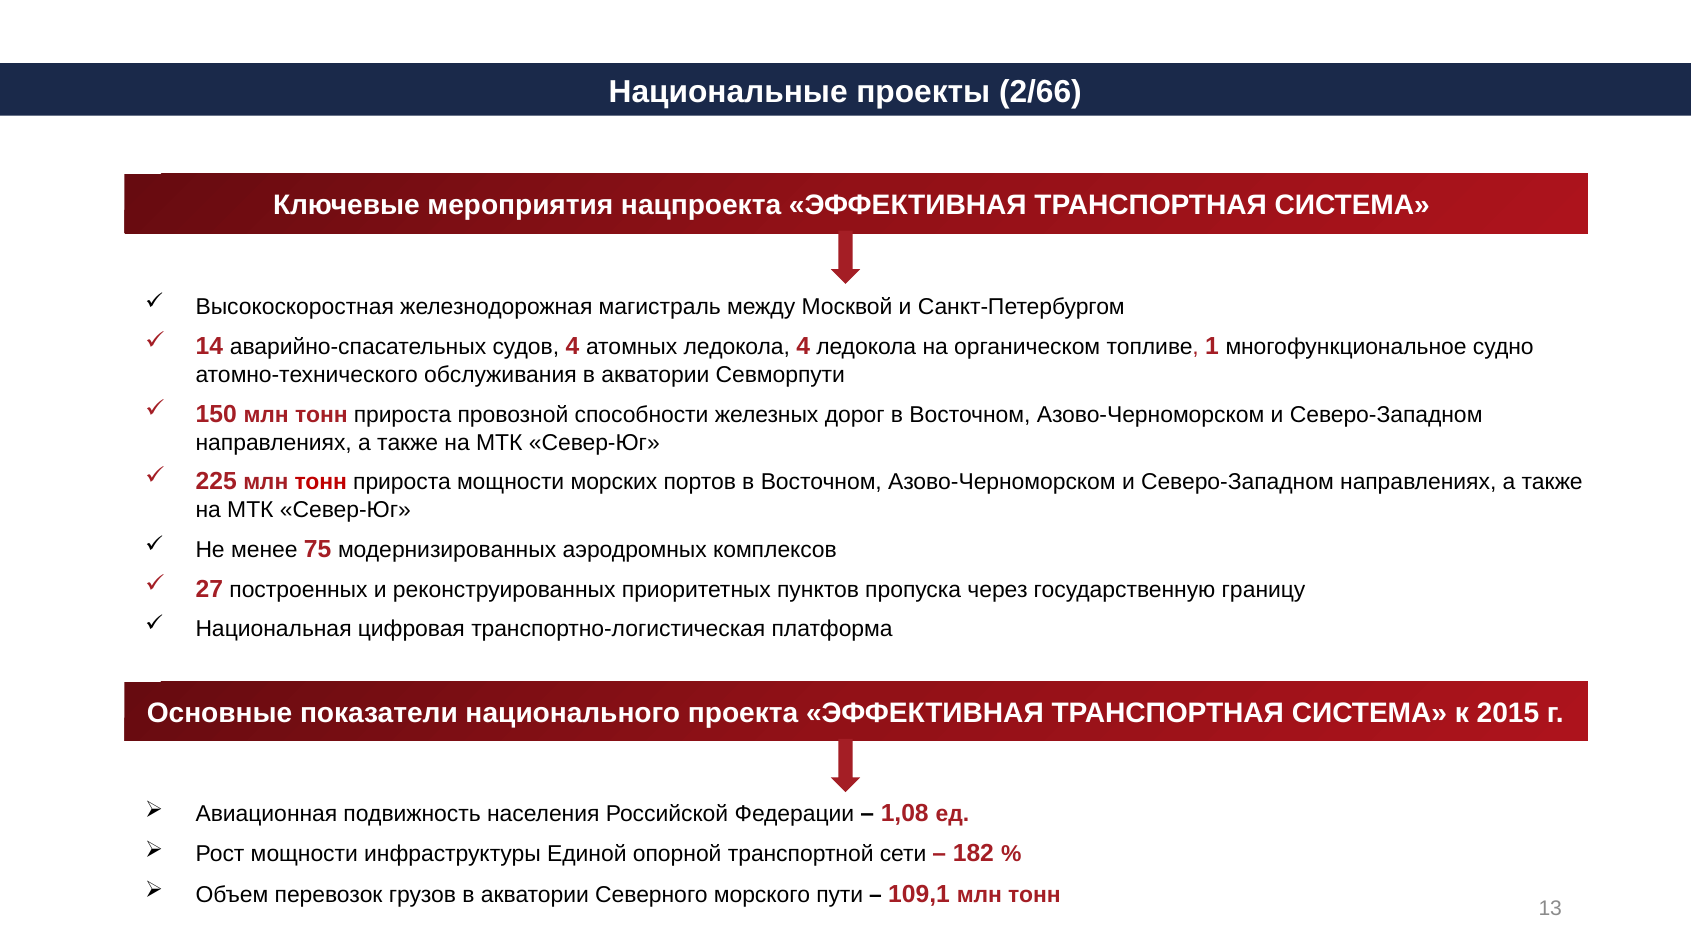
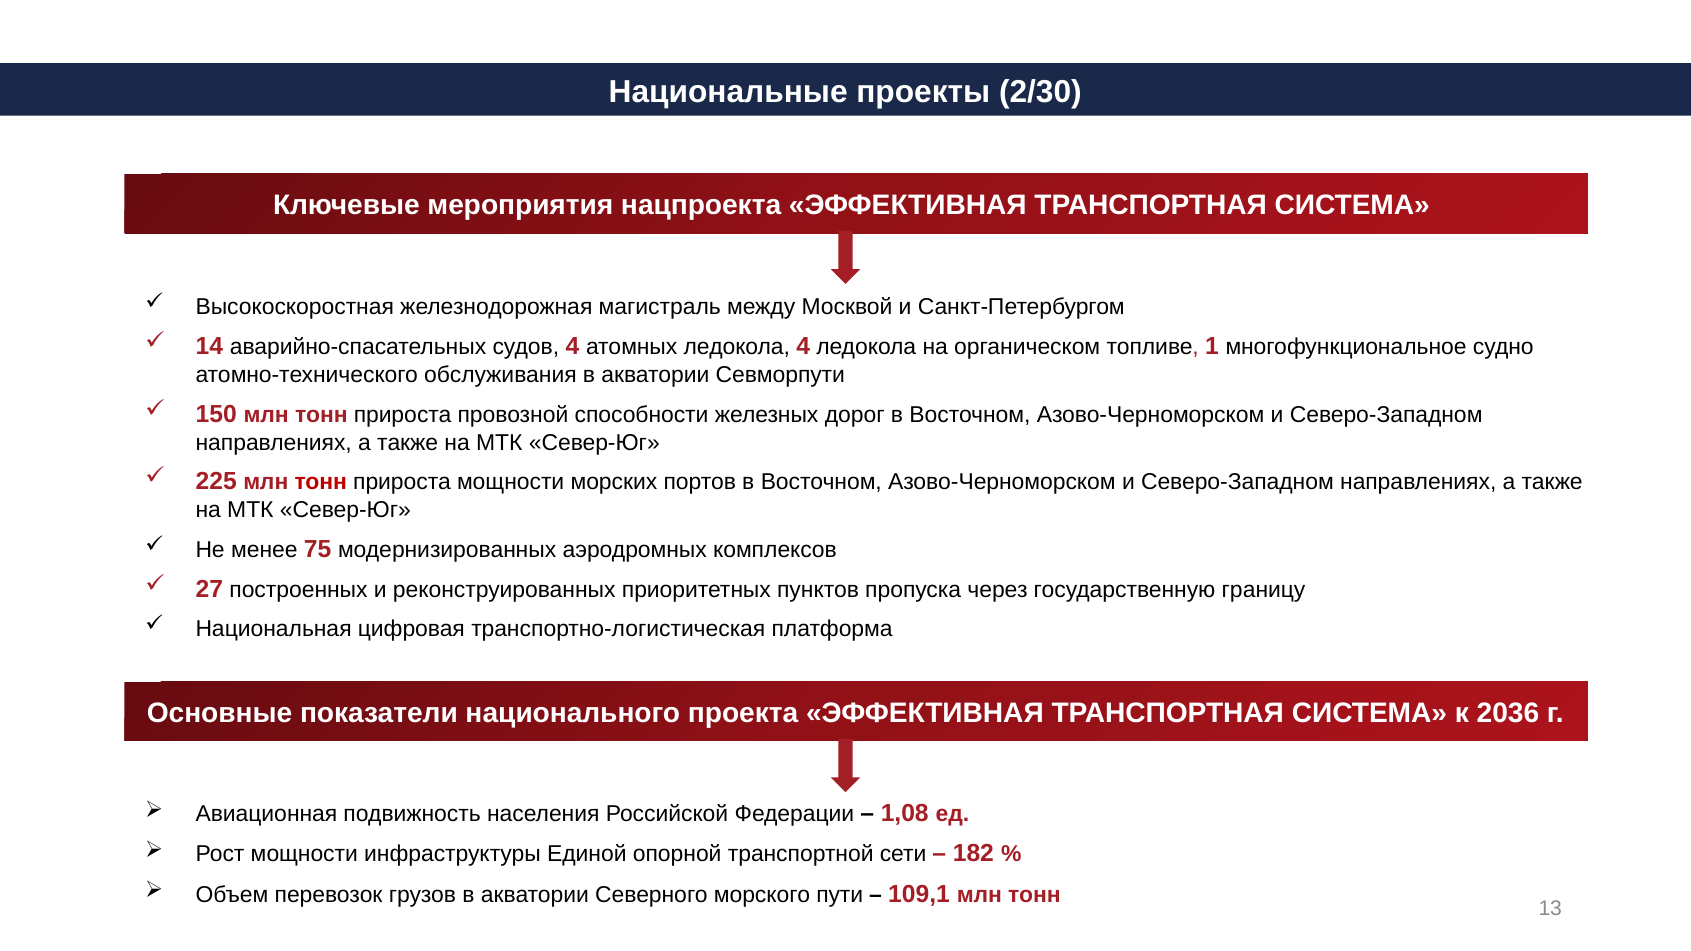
2/66: 2/66 -> 2/30
2015: 2015 -> 2036
